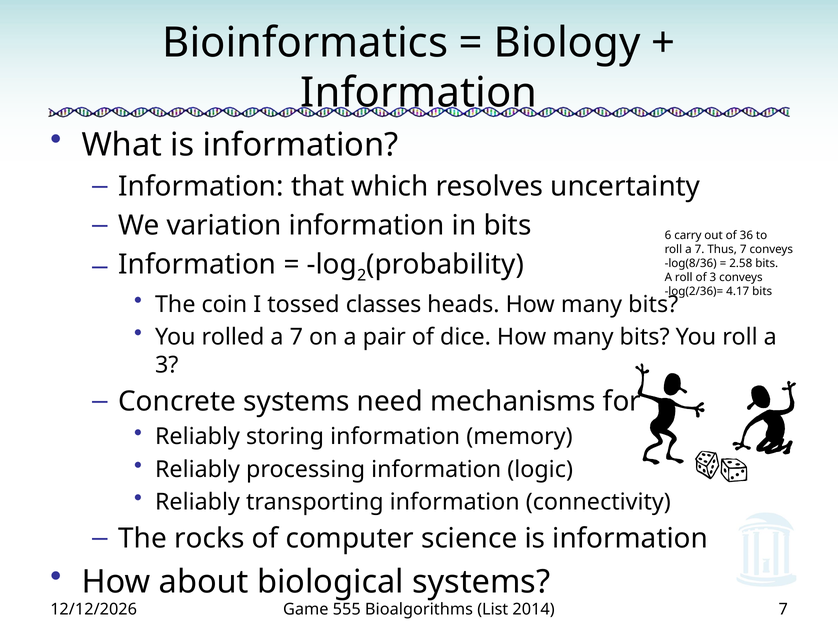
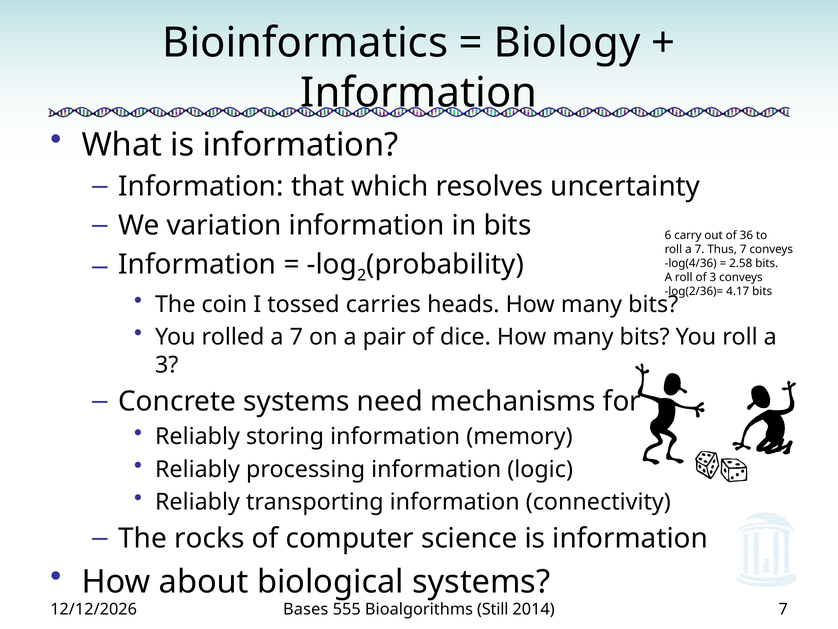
log(8/36: log(8/36 -> log(4/36
classes: classes -> carries
Game: Game -> Bases
List: List -> Still
